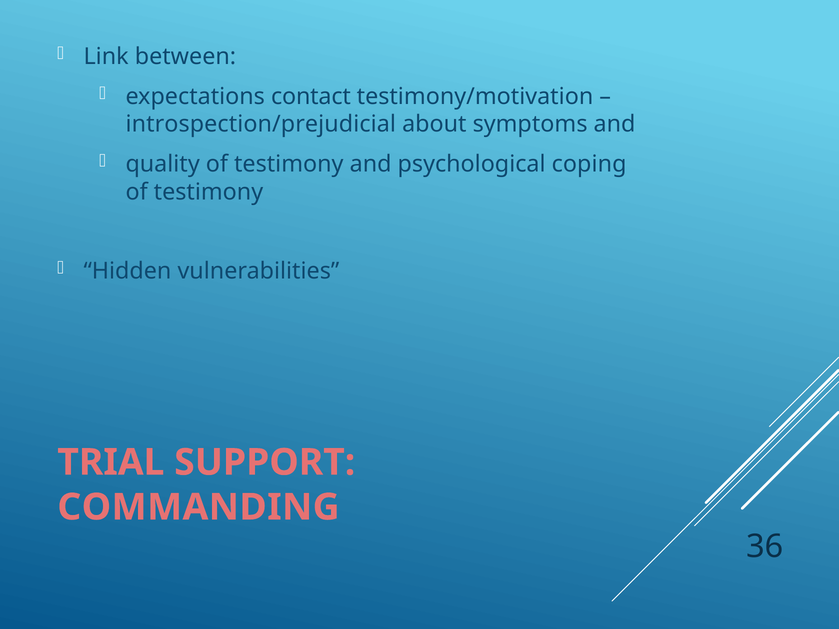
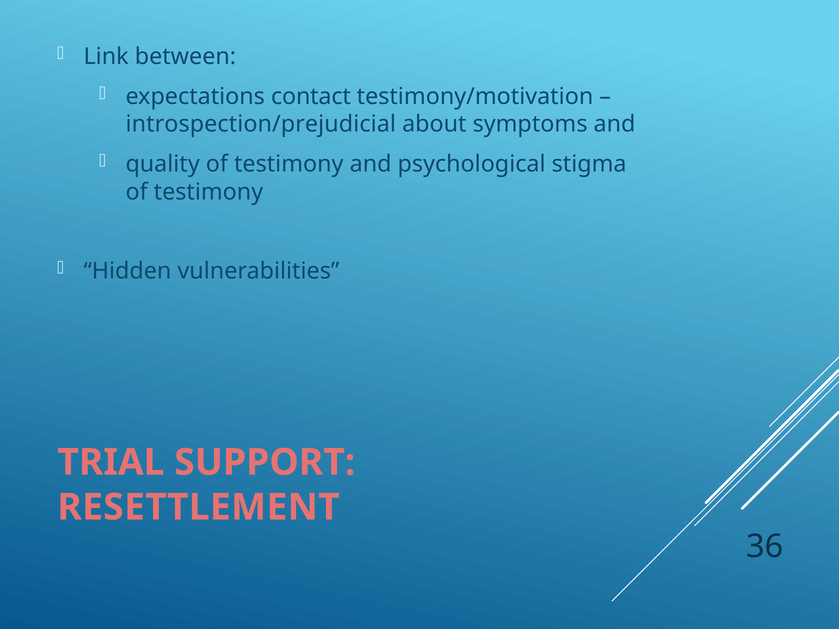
coping: coping -> stigma
COMMANDING: COMMANDING -> RESETTLEMENT
